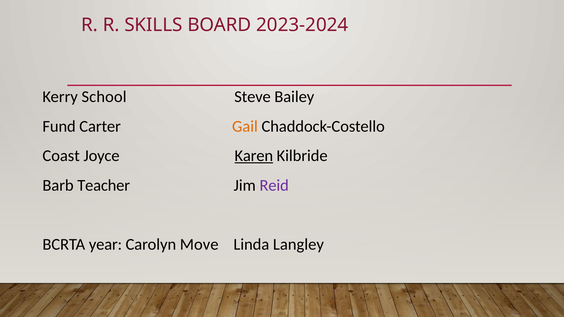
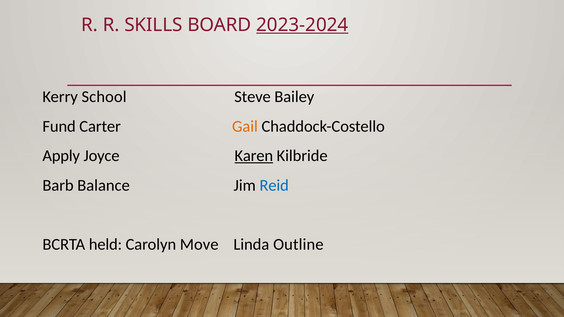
2023-2024 underline: none -> present
Coast: Coast -> Apply
Teacher: Teacher -> Balance
Reid colour: purple -> blue
year: year -> held
Langley: Langley -> Outline
